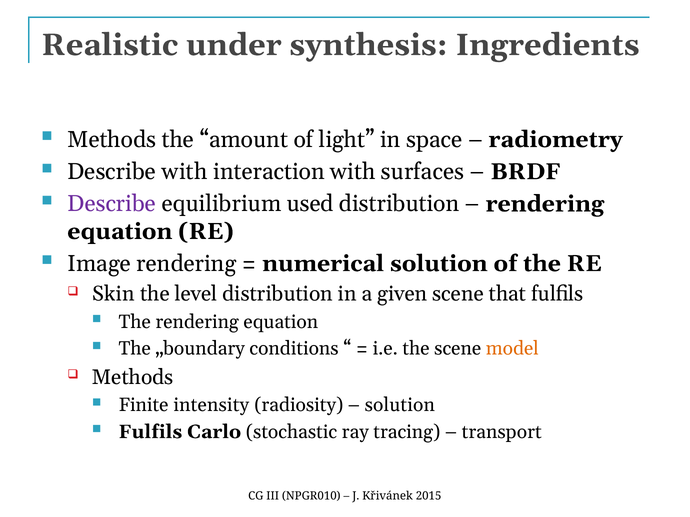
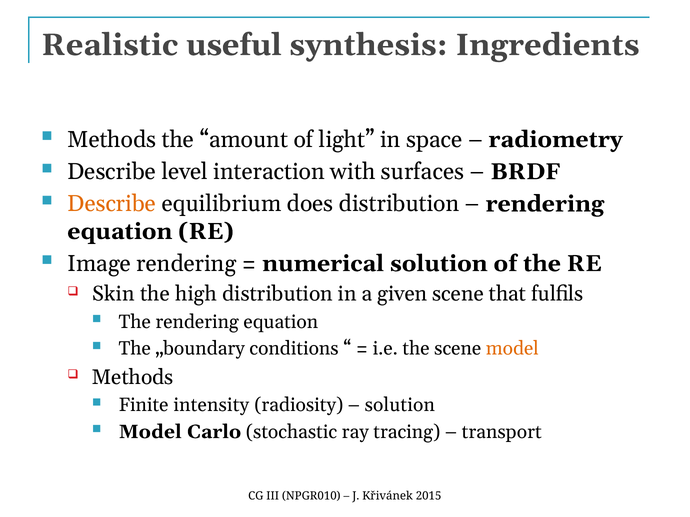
under: under -> useful
Describe with: with -> level
Describe at (112, 204) colour: purple -> orange
used: used -> does
level: level -> high
Fulfils at (150, 432): Fulfils -> Model
